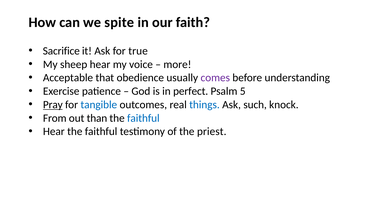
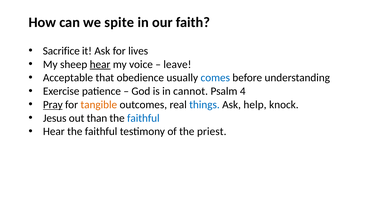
true: true -> lives
hear at (100, 64) underline: none -> present
more: more -> leave
comes colour: purple -> blue
perfect: perfect -> cannot
5: 5 -> 4
tangible colour: blue -> orange
such: such -> help
From: From -> Jesus
